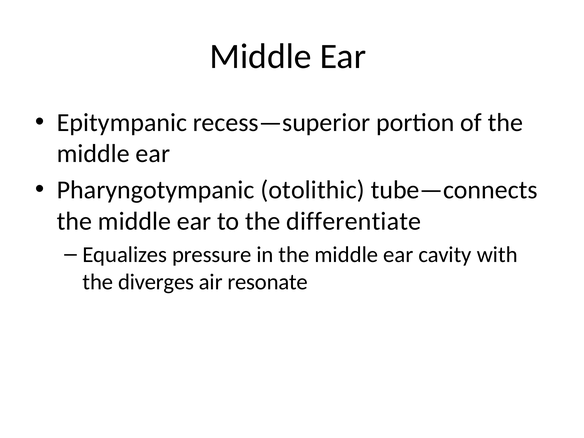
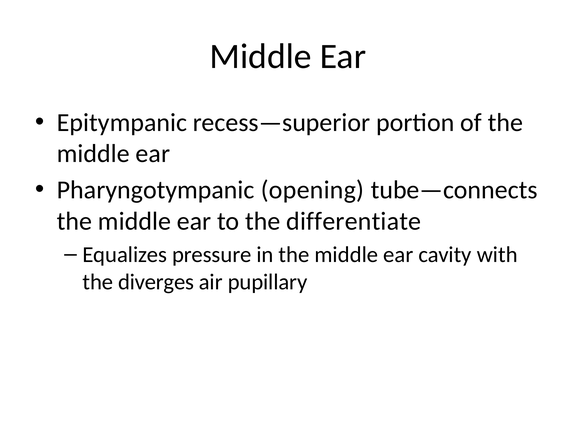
otolithic: otolithic -> opening
resonate: resonate -> pupillary
